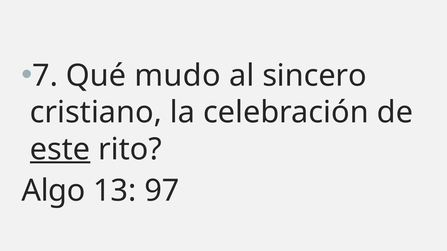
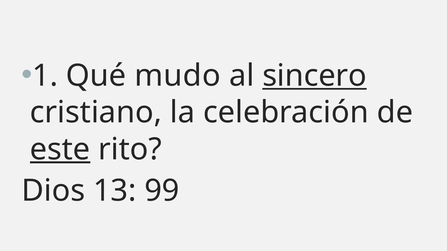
7: 7 -> 1
sincero underline: none -> present
Algo: Algo -> Dios
97: 97 -> 99
